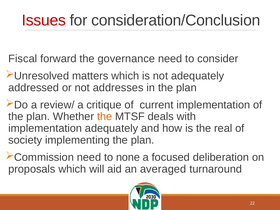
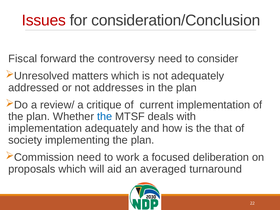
governance: governance -> controversy
the at (105, 117) colour: orange -> blue
real: real -> that
none: none -> work
